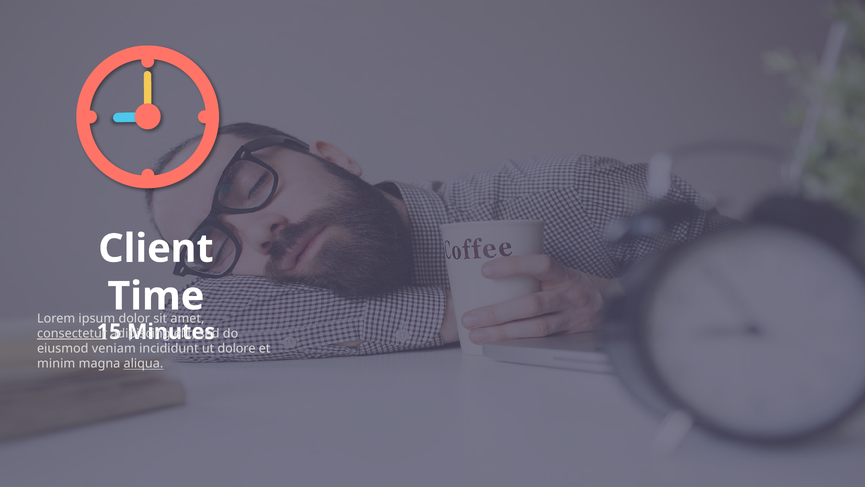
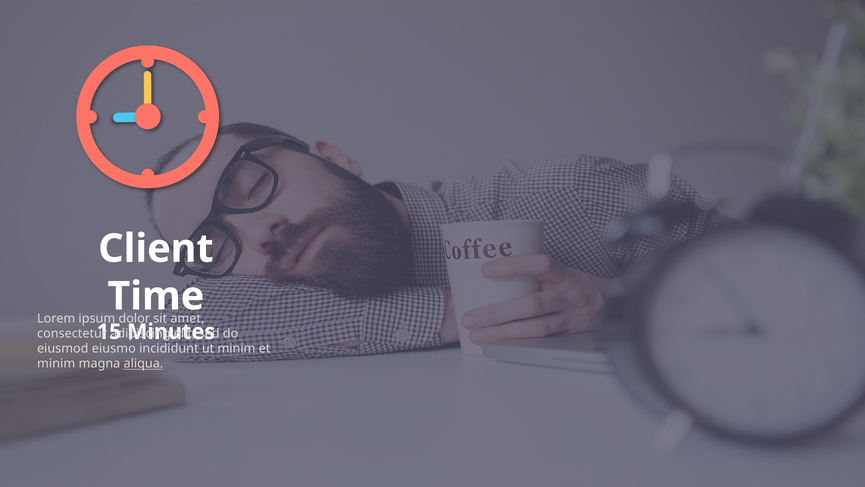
consectetur underline: present -> none
veniam: veniam -> eiusmo
dolore at (237, 348): dolore -> minim
